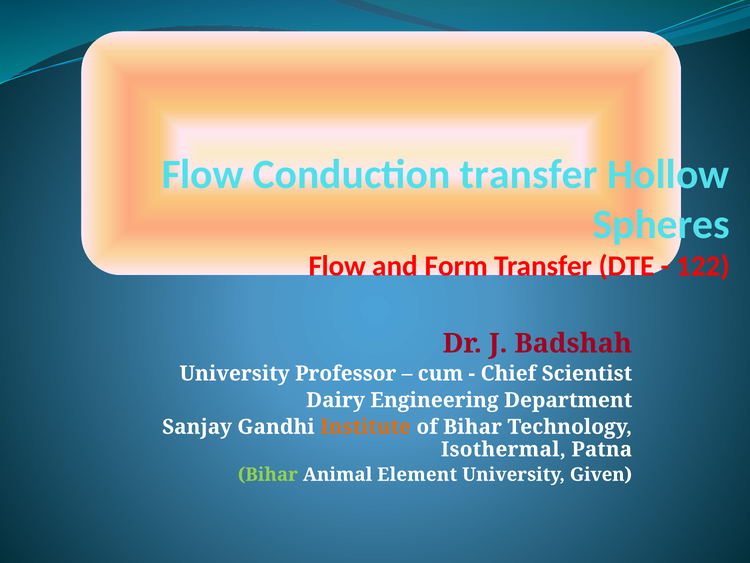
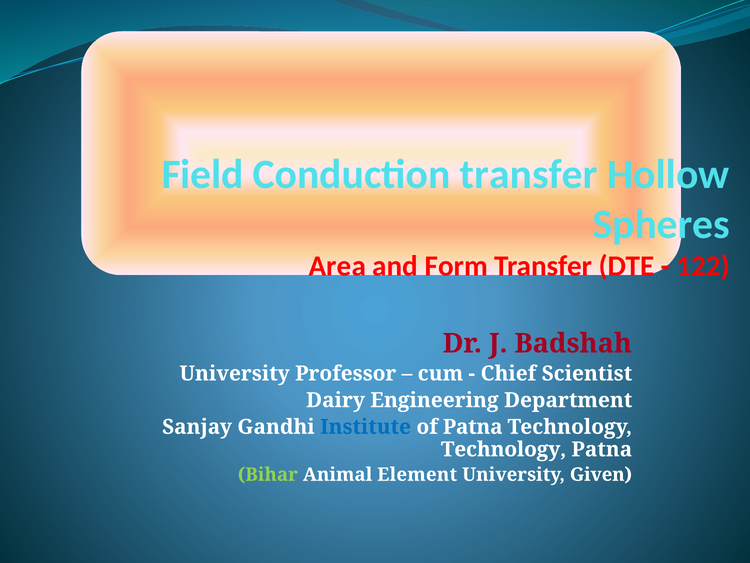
Flow at (203, 174): Flow -> Field
Flow at (337, 266): Flow -> Area
Institute colour: orange -> blue
of Bihar: Bihar -> Patna
Isothermal at (503, 449): Isothermal -> Technology
